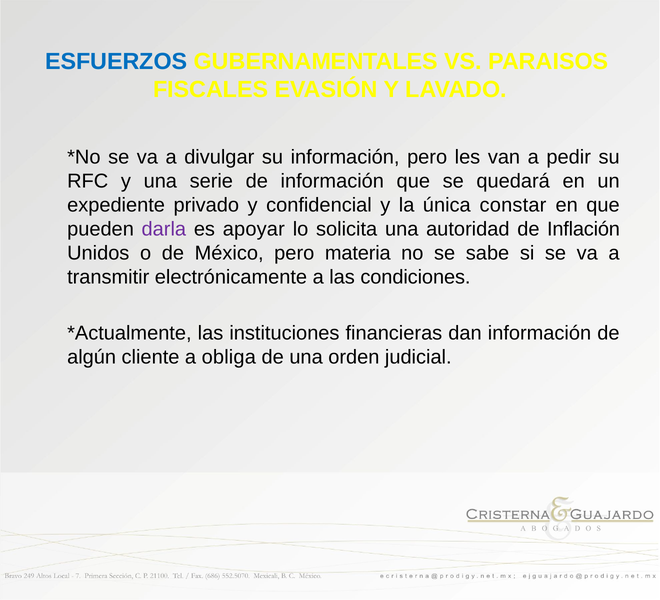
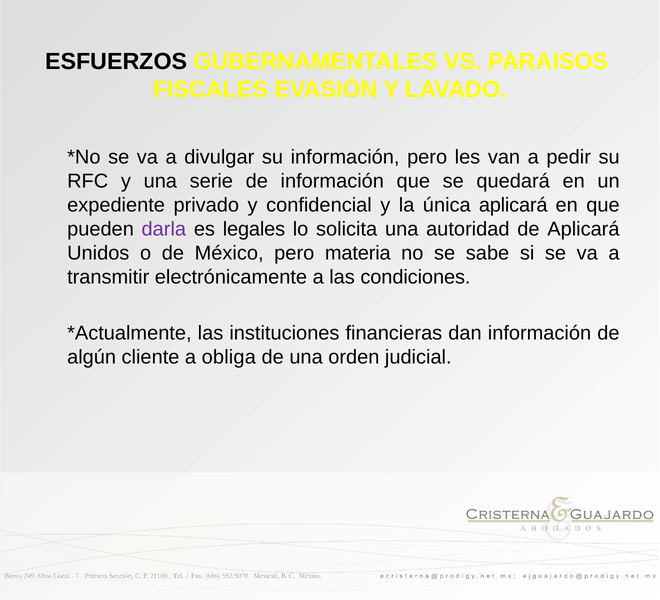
ESFUERZOS colour: blue -> black
única constar: constar -> aplicará
apoyar: apoyar -> legales
de Inflación: Inflación -> Aplicará
